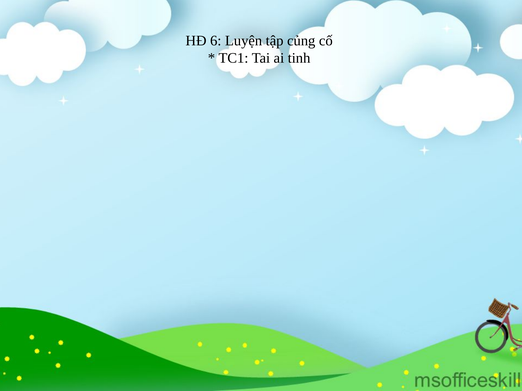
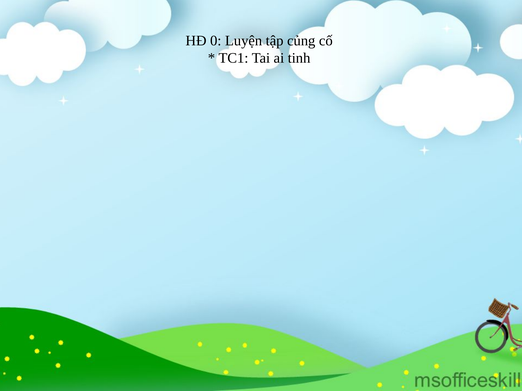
6: 6 -> 0
